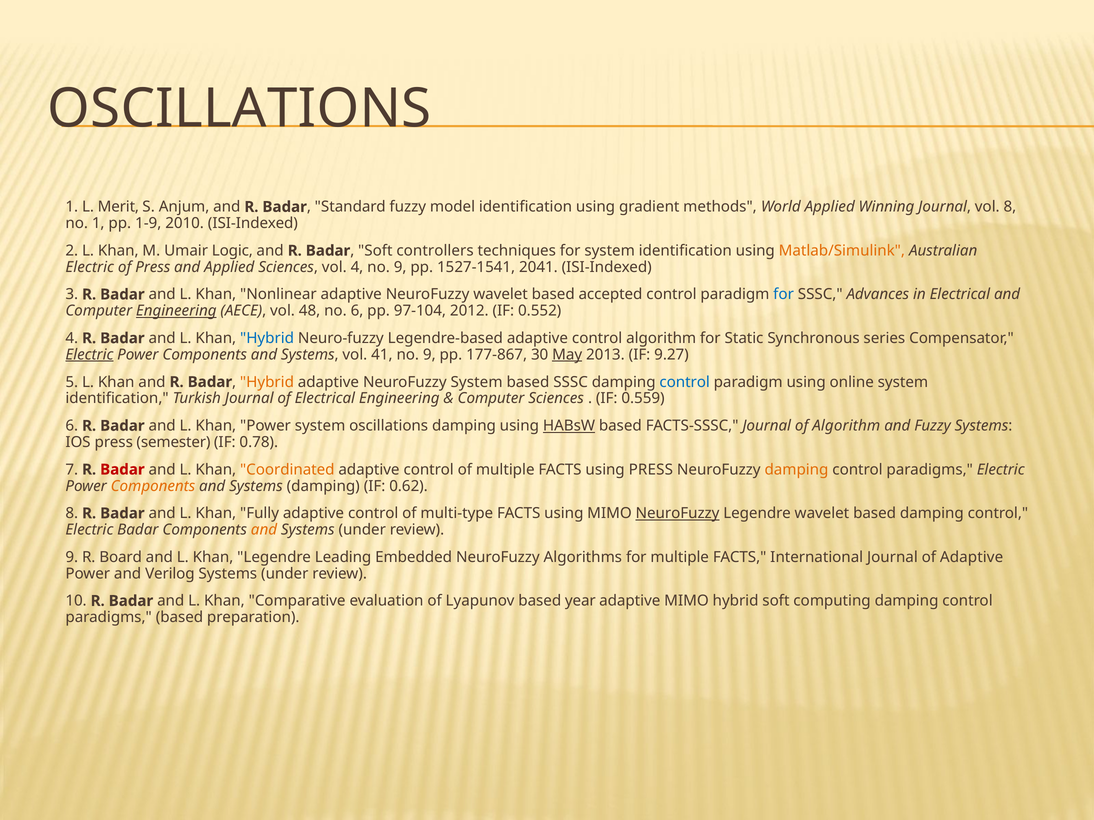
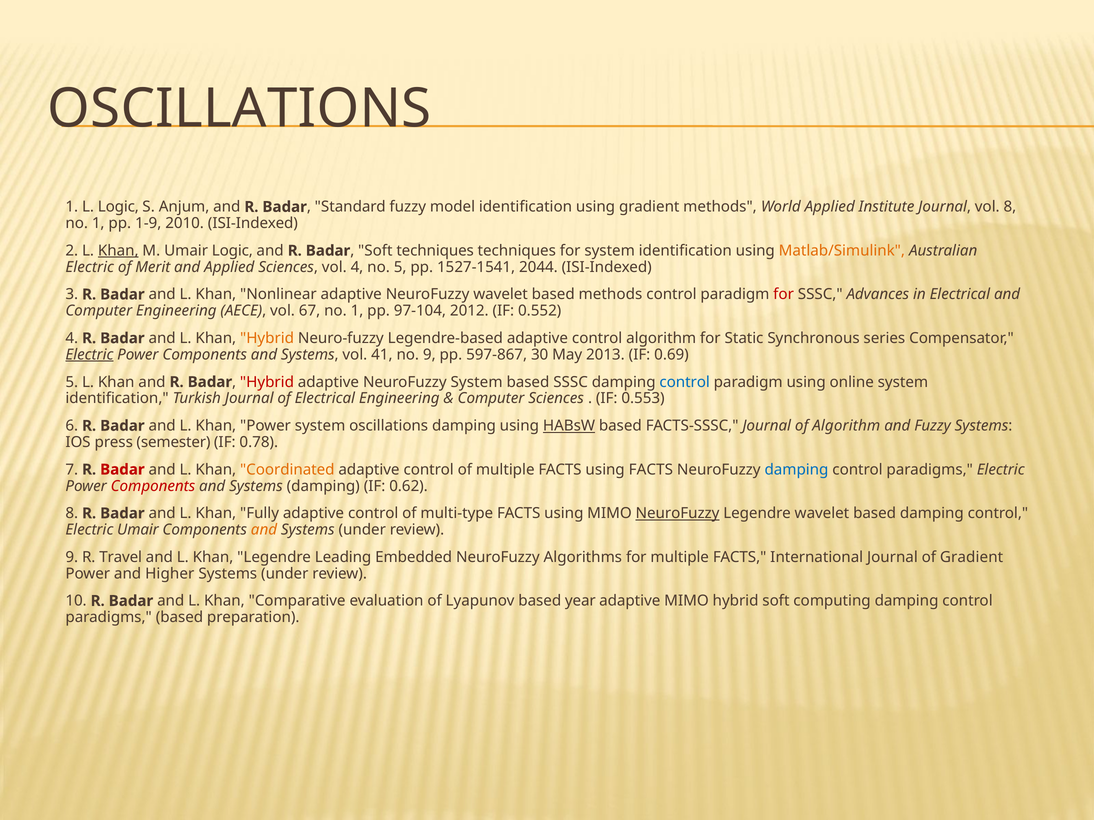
L Merit: Merit -> Logic
Winning: Winning -> Institute
Khan at (118, 251) underline: none -> present
Soft controllers: controllers -> techniques
of Press: Press -> Merit
4 no 9: 9 -> 5
2041: 2041 -> 2044
based accepted: accepted -> methods
for at (784, 295) colour: blue -> red
Engineering at (176, 311) underline: present -> none
48: 48 -> 67
6 at (357, 311): 6 -> 1
Hybrid at (267, 338) colour: blue -> orange
177-867: 177-867 -> 597-867
May underline: present -> none
9.27: 9.27 -> 0.69
Hybrid at (267, 382) colour: orange -> red
0.559: 0.559 -> 0.553
using PRESS: PRESS -> FACTS
damping at (796, 470) colour: orange -> blue
Components at (153, 486) colour: orange -> red
Electric Badar: Badar -> Umair
Board: Board -> Travel
of Adaptive: Adaptive -> Gradient
Verilog: Verilog -> Higher
